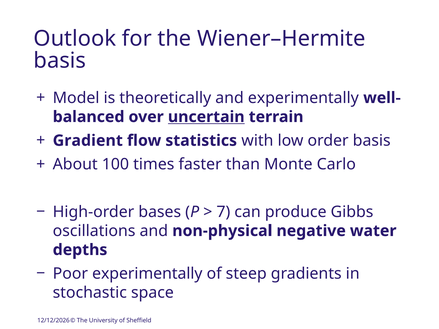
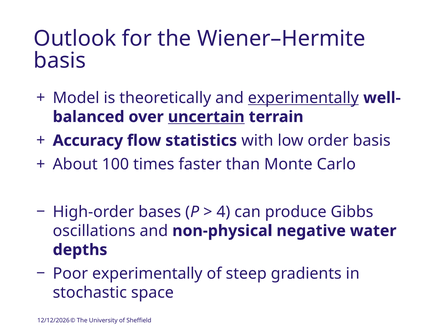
experimentally at (303, 98) underline: none -> present
Gradient: Gradient -> Accuracy
7: 7 -> 4
